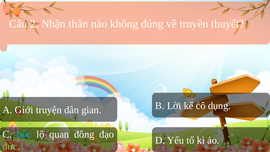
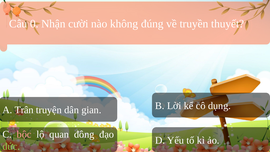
2: 2 -> 0
thần: thần -> cười
Giới: Giới -> Trân
bộc colour: light blue -> pink
